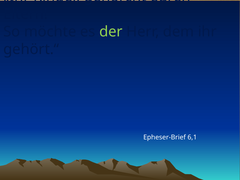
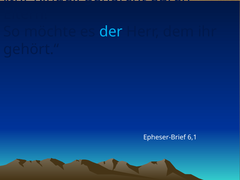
der colour: light green -> light blue
